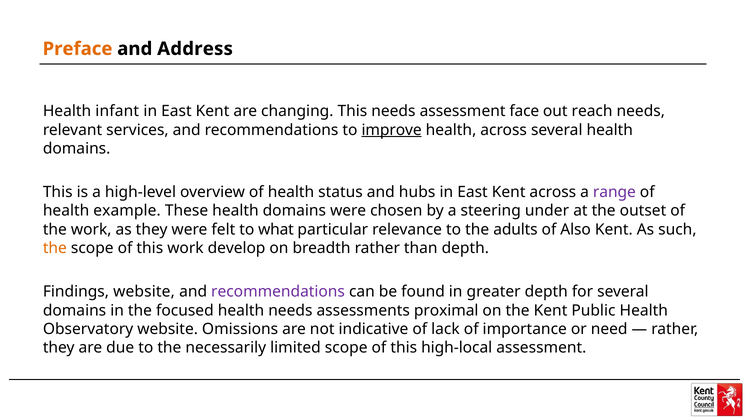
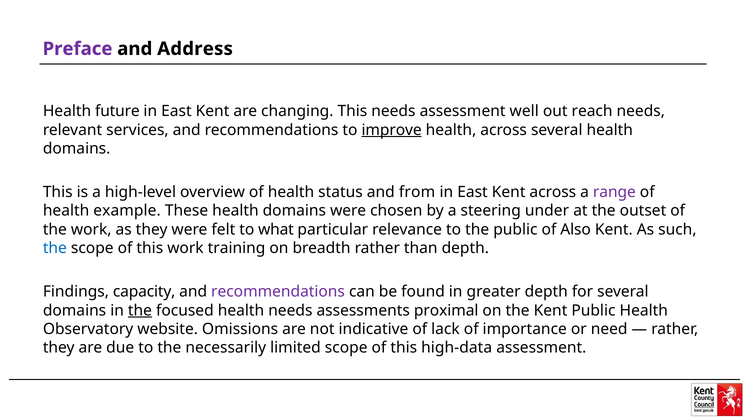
Preface colour: orange -> purple
infant: infant -> future
face: face -> well
hubs: hubs -> from
the adults: adults -> public
the at (55, 248) colour: orange -> blue
develop: develop -> training
Findings website: website -> capacity
the at (140, 310) underline: none -> present
high-local: high-local -> high-data
